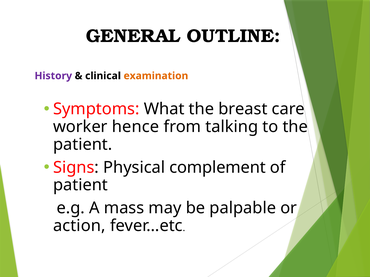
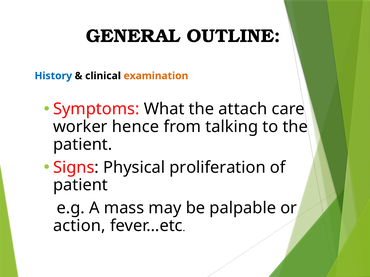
History colour: purple -> blue
breast: breast -> attach
complement: complement -> proliferation
